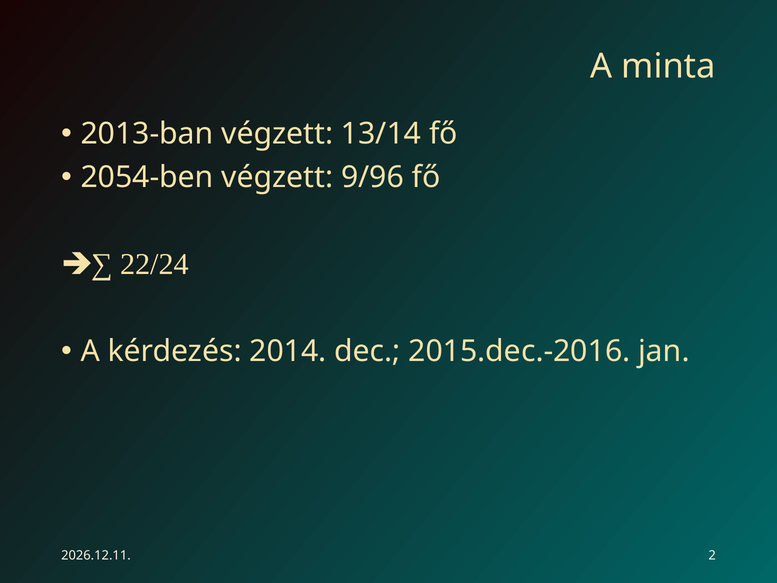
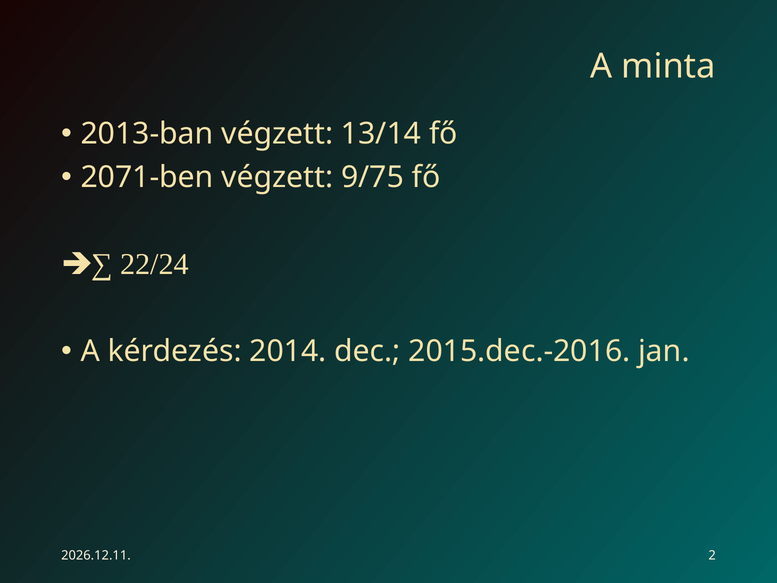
2054-ben: 2054-ben -> 2071-ben
9/96: 9/96 -> 9/75
